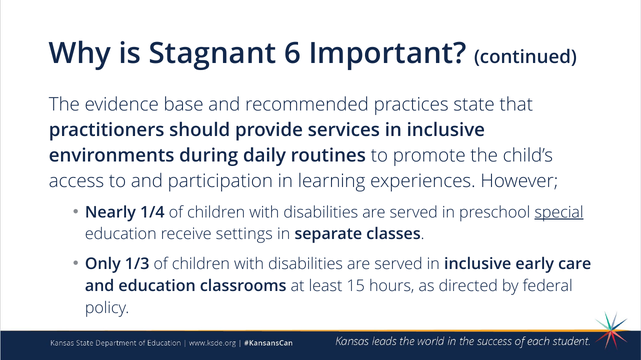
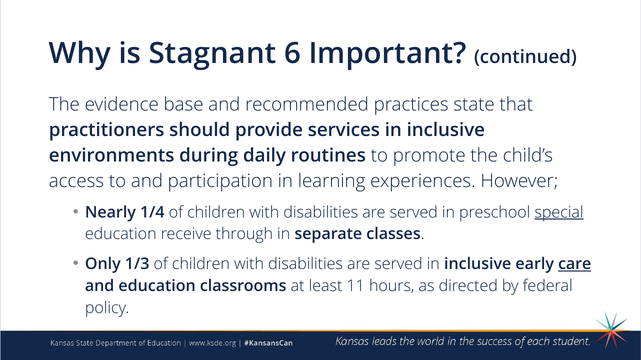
settings: settings -> through
care underline: none -> present
15: 15 -> 11
